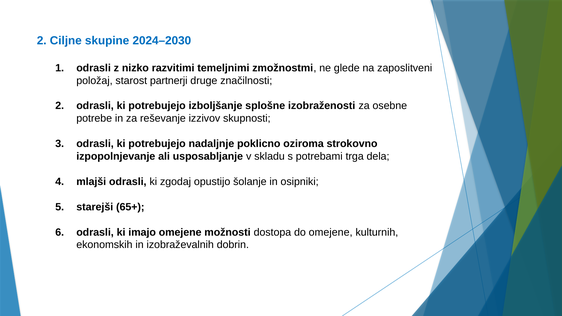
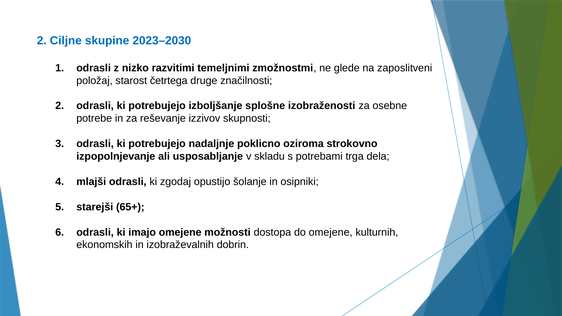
2024–2030: 2024–2030 -> 2023–2030
partnerji: partnerji -> četrtega
